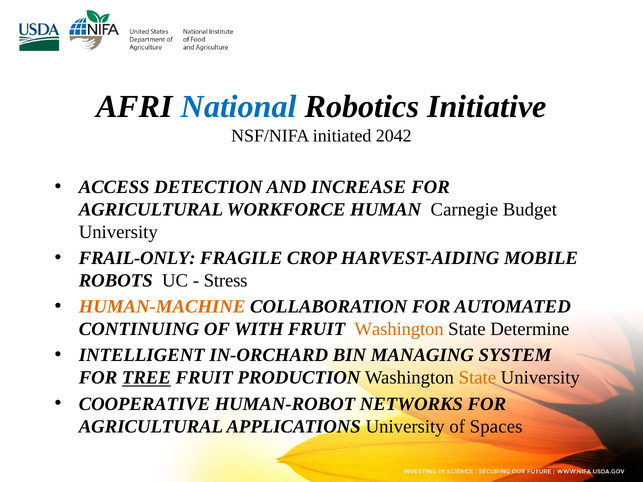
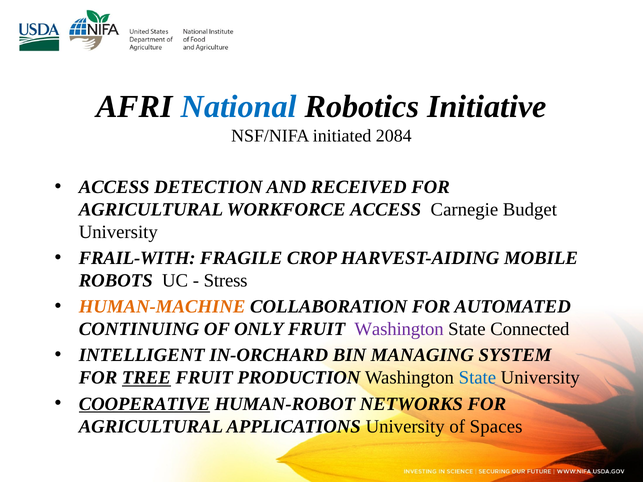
2042: 2042 -> 2084
INCREASE: INCREASE -> RECEIVED
WORKFORCE HUMAN: HUMAN -> ACCESS
FRAIL-ONLY: FRAIL-ONLY -> FRAIL-WITH
WITH: WITH -> ONLY
Washington at (399, 329) colour: orange -> purple
Determine: Determine -> Connected
State at (477, 378) colour: orange -> blue
COOPERATIVE underline: none -> present
